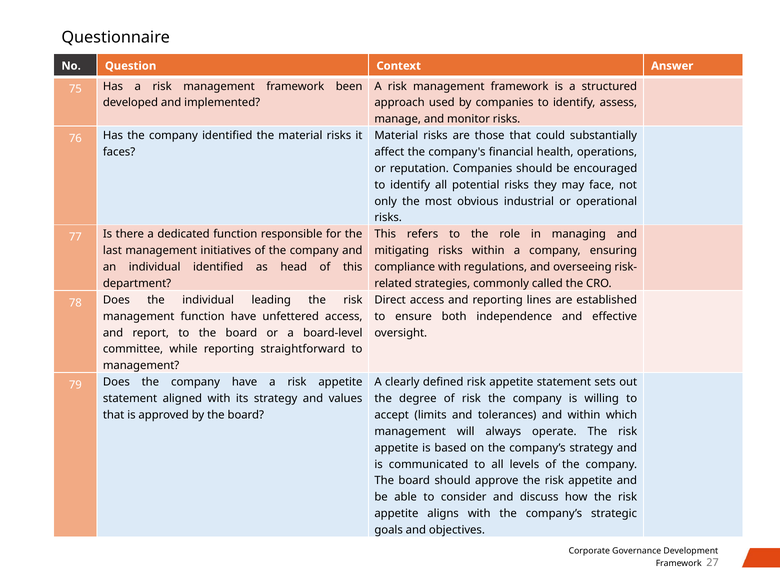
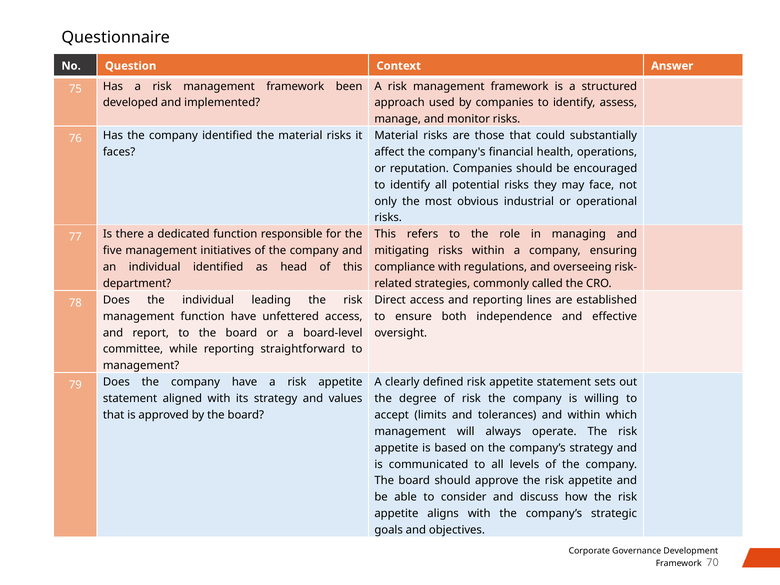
last: last -> five
27: 27 -> 70
